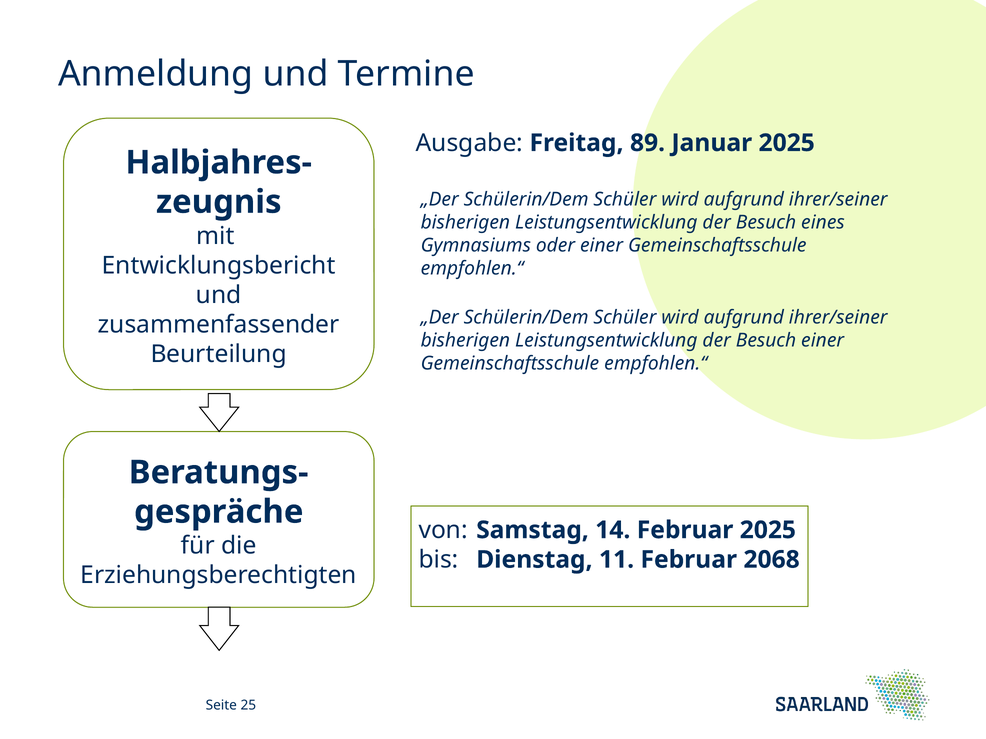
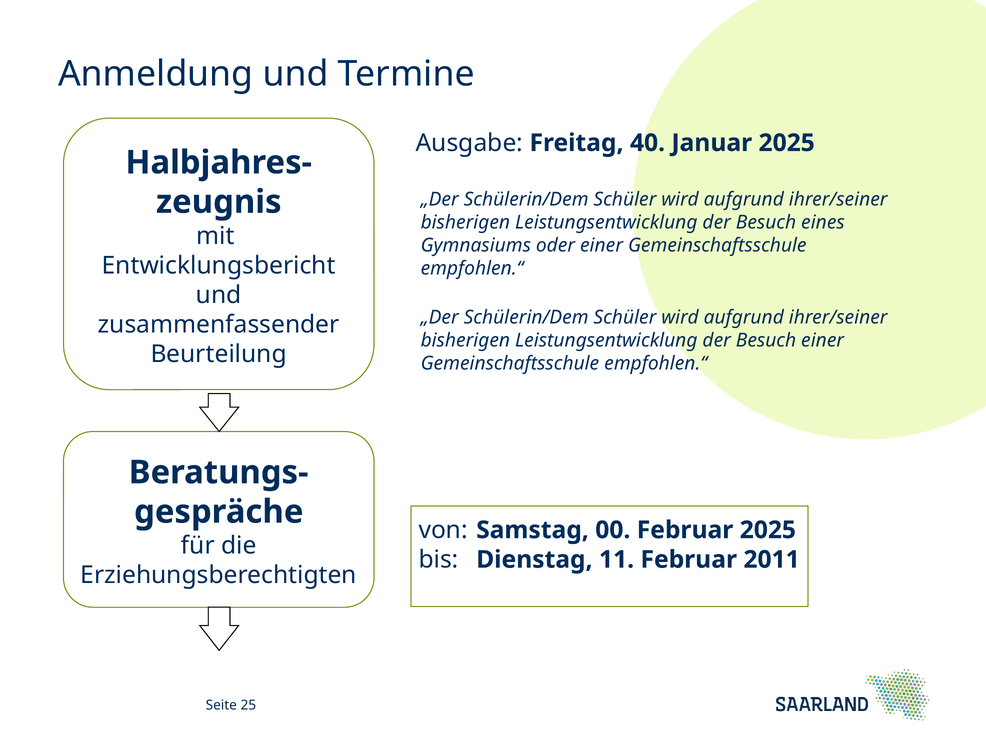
89: 89 -> 40
14: 14 -> 00
2068: 2068 -> 2011
